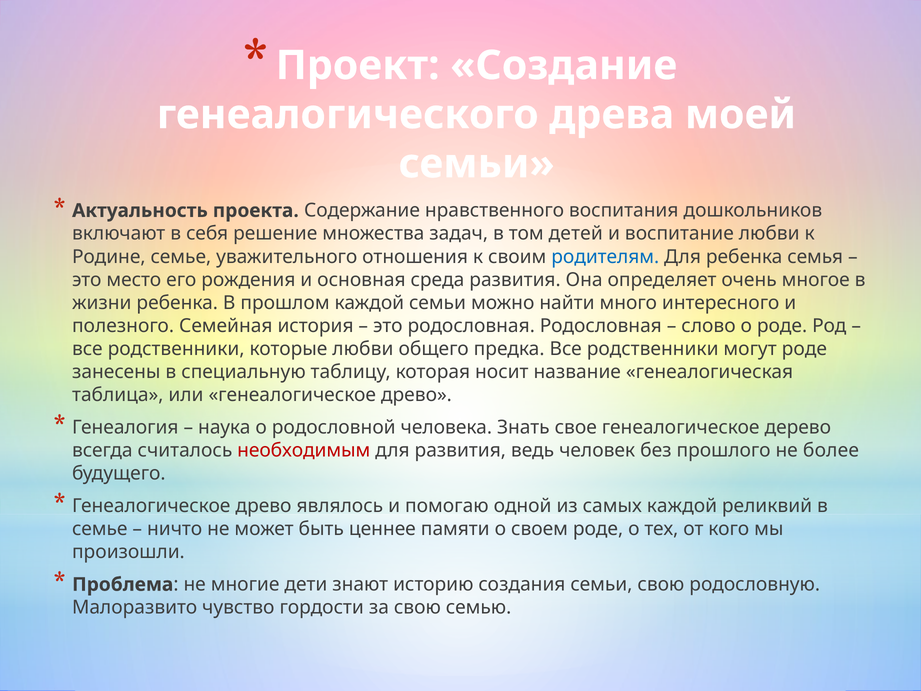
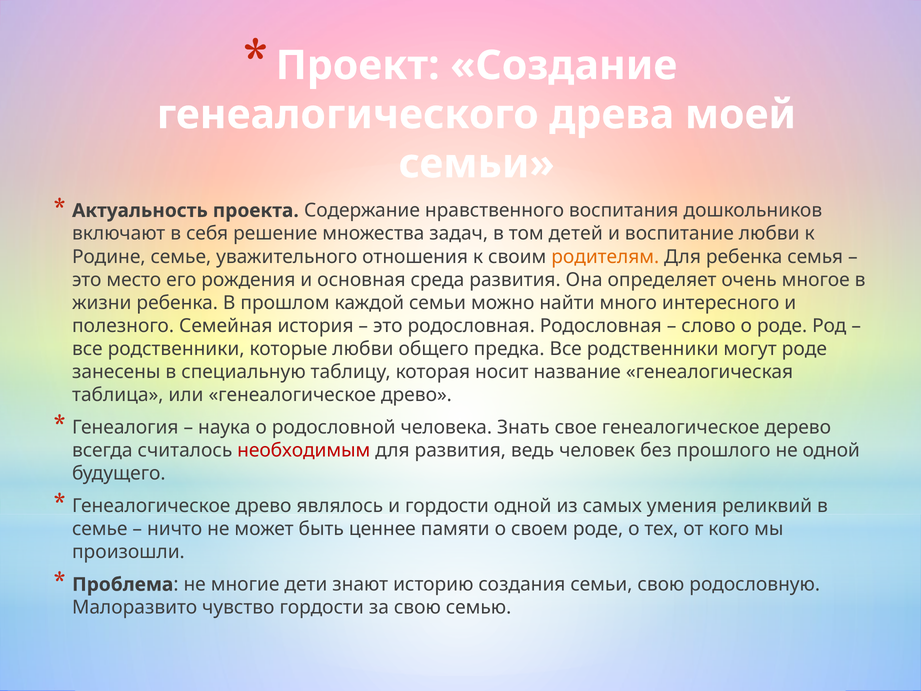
родителям colour: blue -> orange
не более: более -> одной
и помогаю: помогаю -> гордости
самых каждой: каждой -> умения
